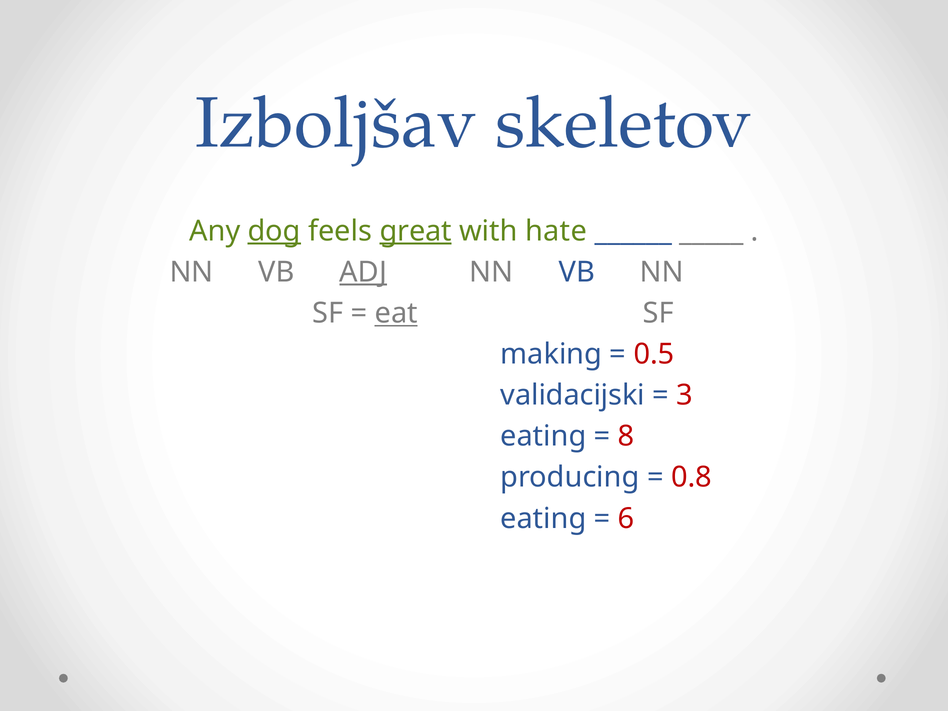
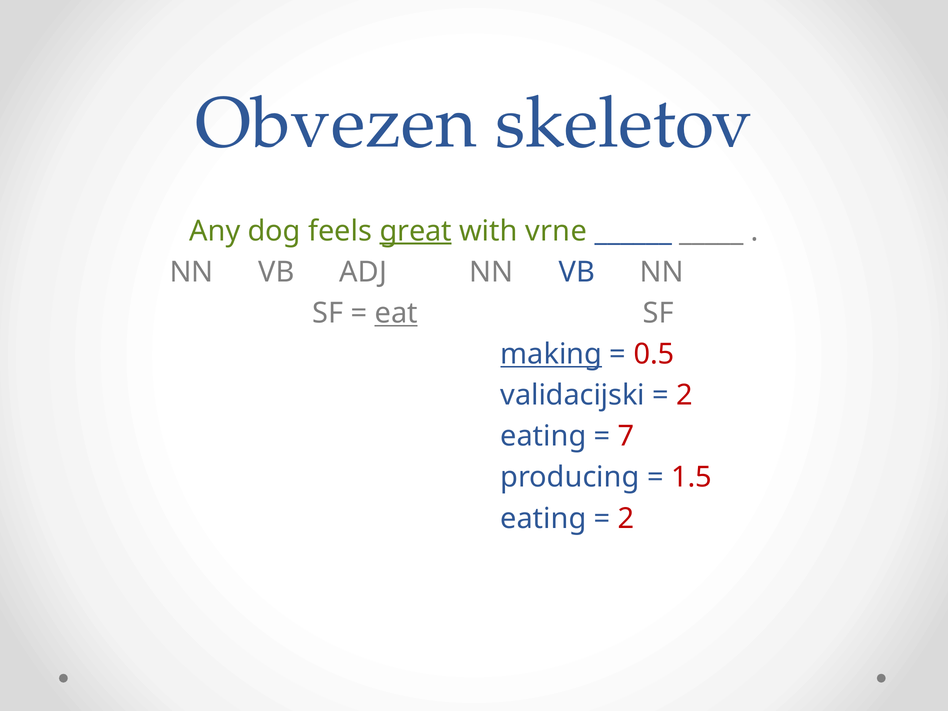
Izboljšav: Izboljšav -> Obvezen
dog underline: present -> none
hate: hate -> vrne
ADJ underline: present -> none
making underline: none -> present
3 at (685, 395): 3 -> 2
8: 8 -> 7
0.8: 0.8 -> 1.5
6 at (626, 518): 6 -> 2
